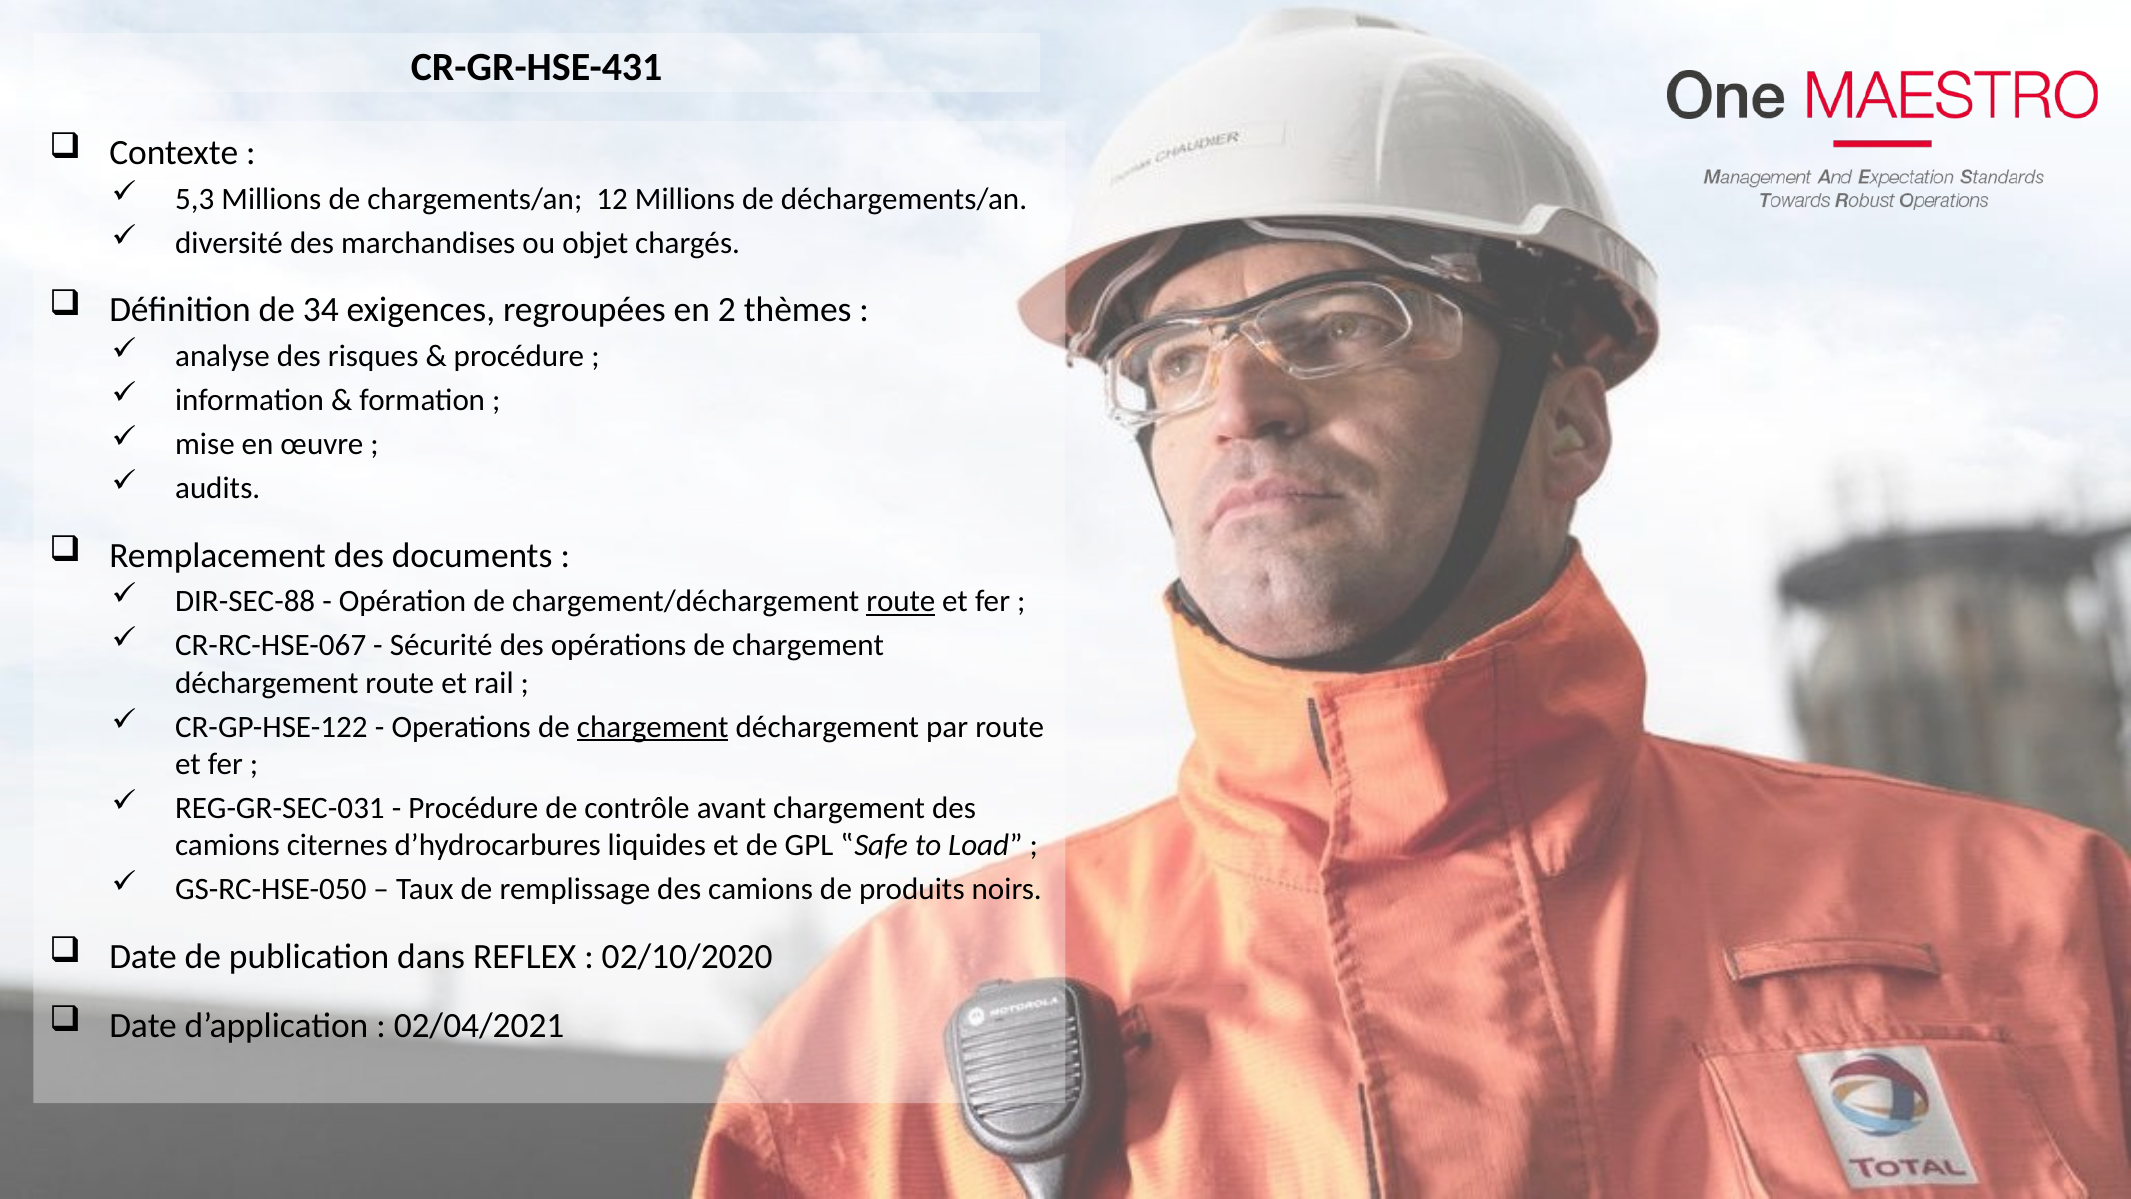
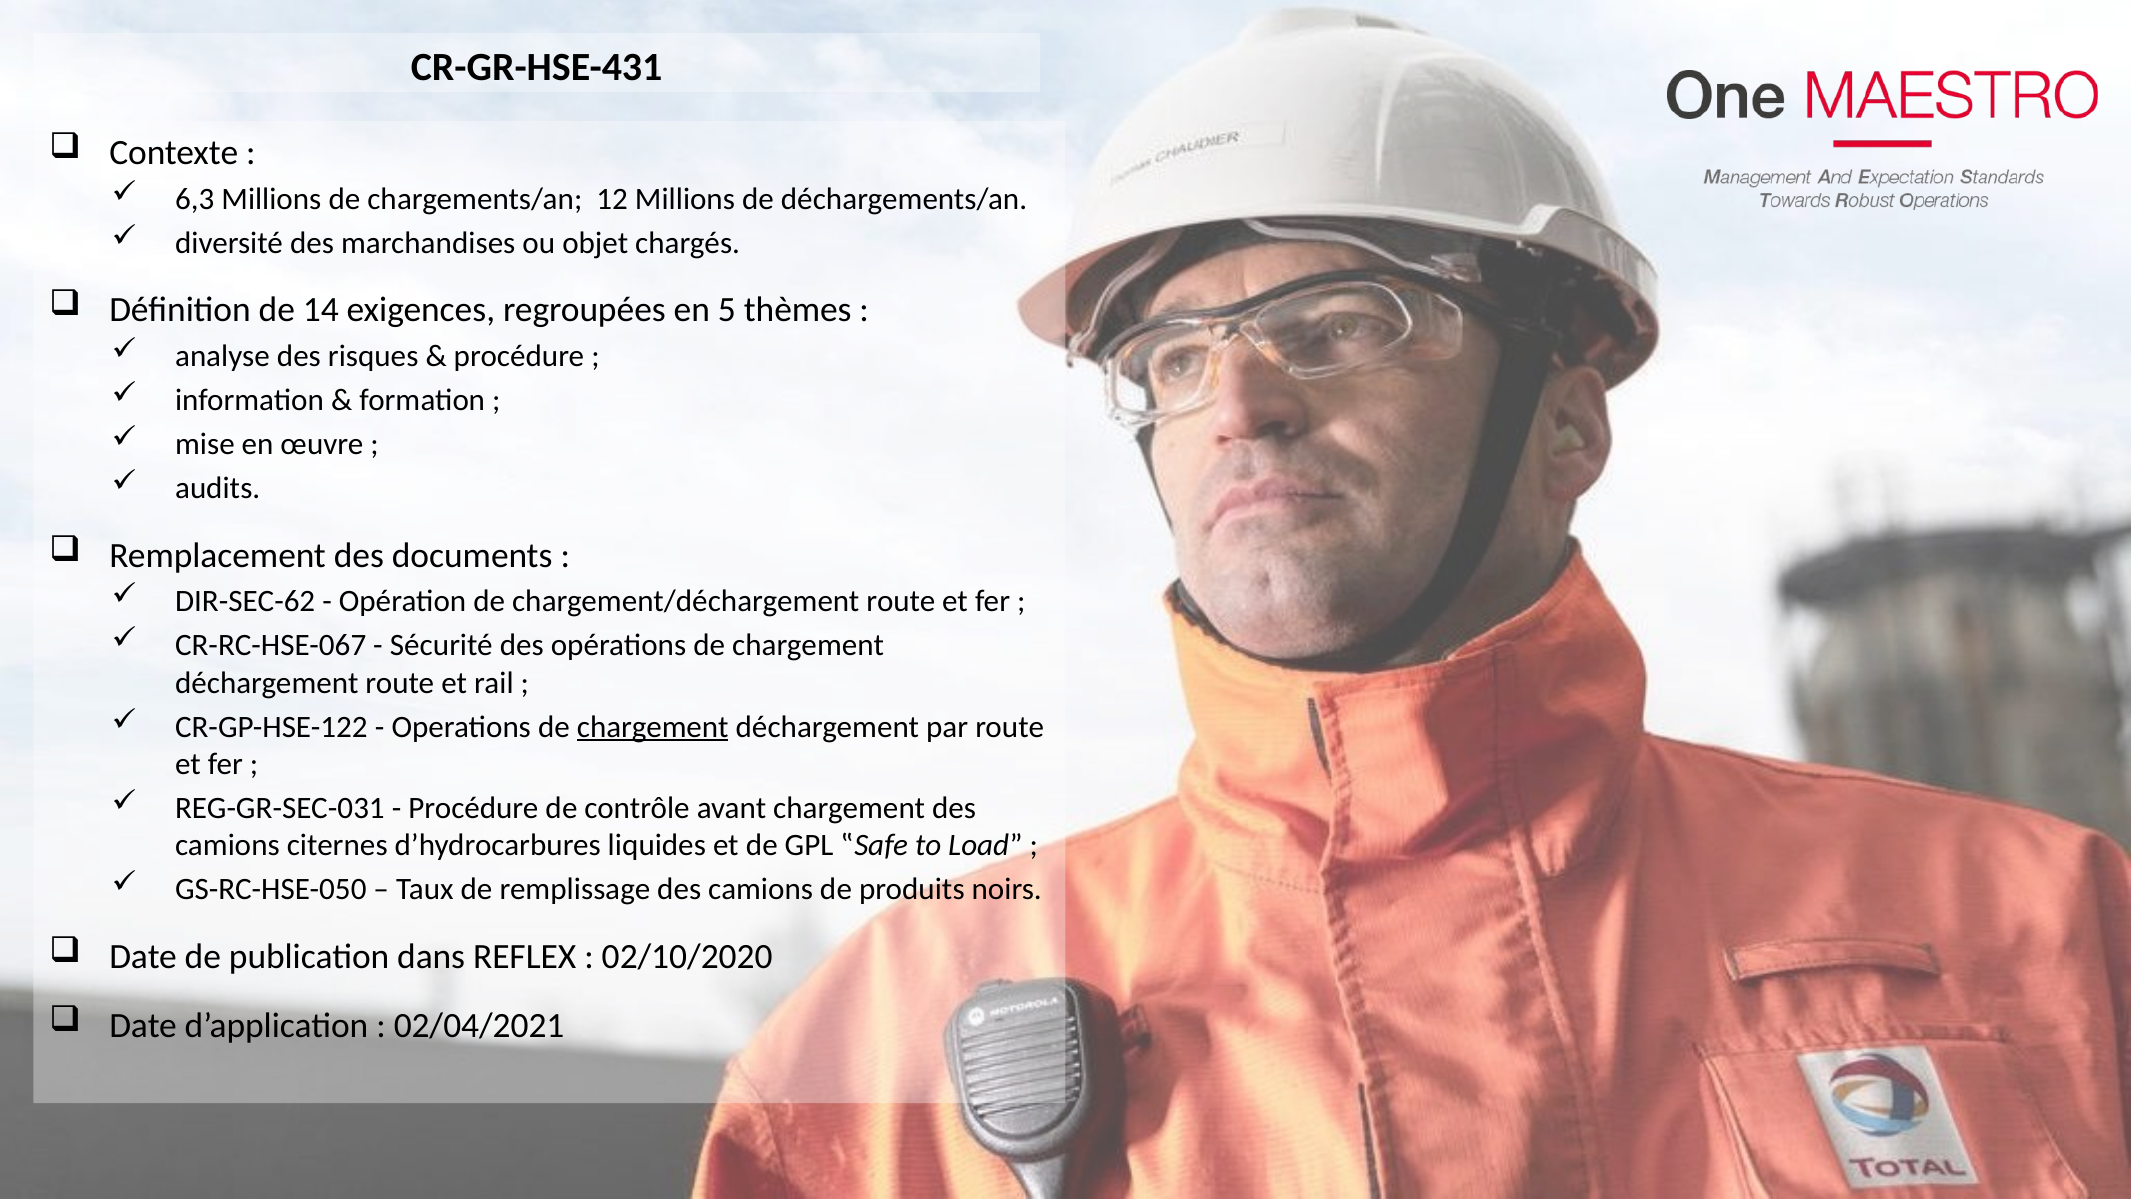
5,3: 5,3 -> 6,3
34: 34 -> 14
2: 2 -> 5
DIR-SEC-88: DIR-SEC-88 -> DIR-SEC-62
route at (901, 601) underline: present -> none
